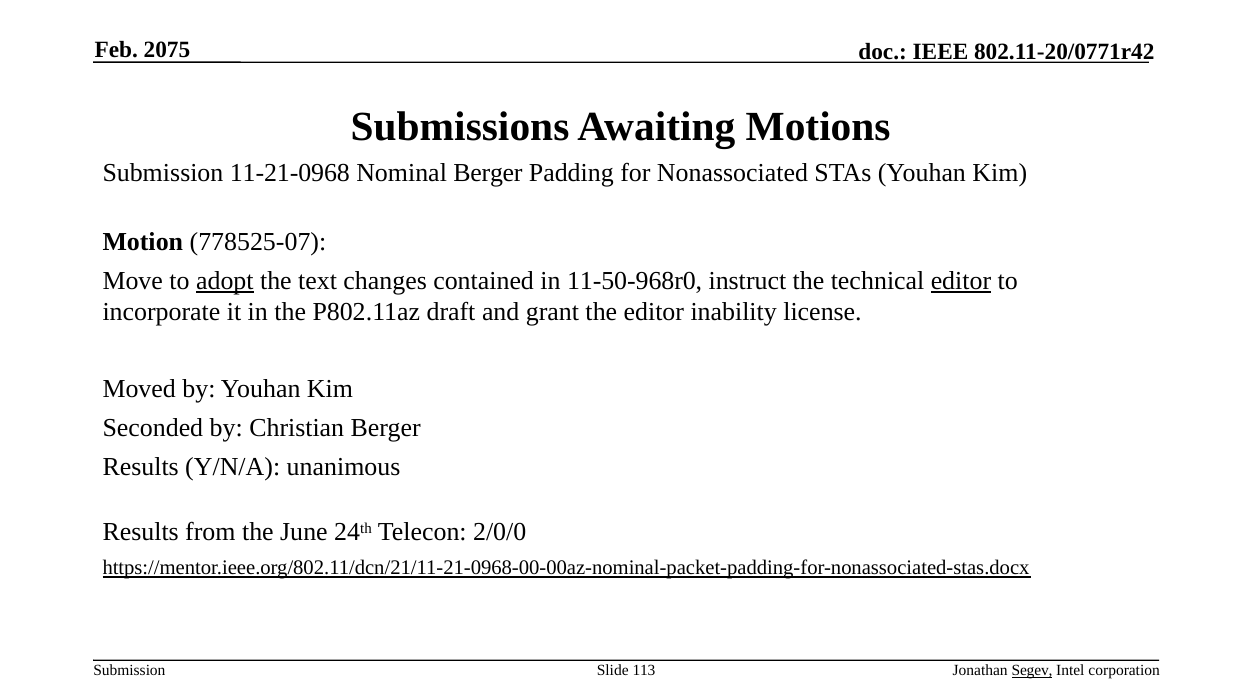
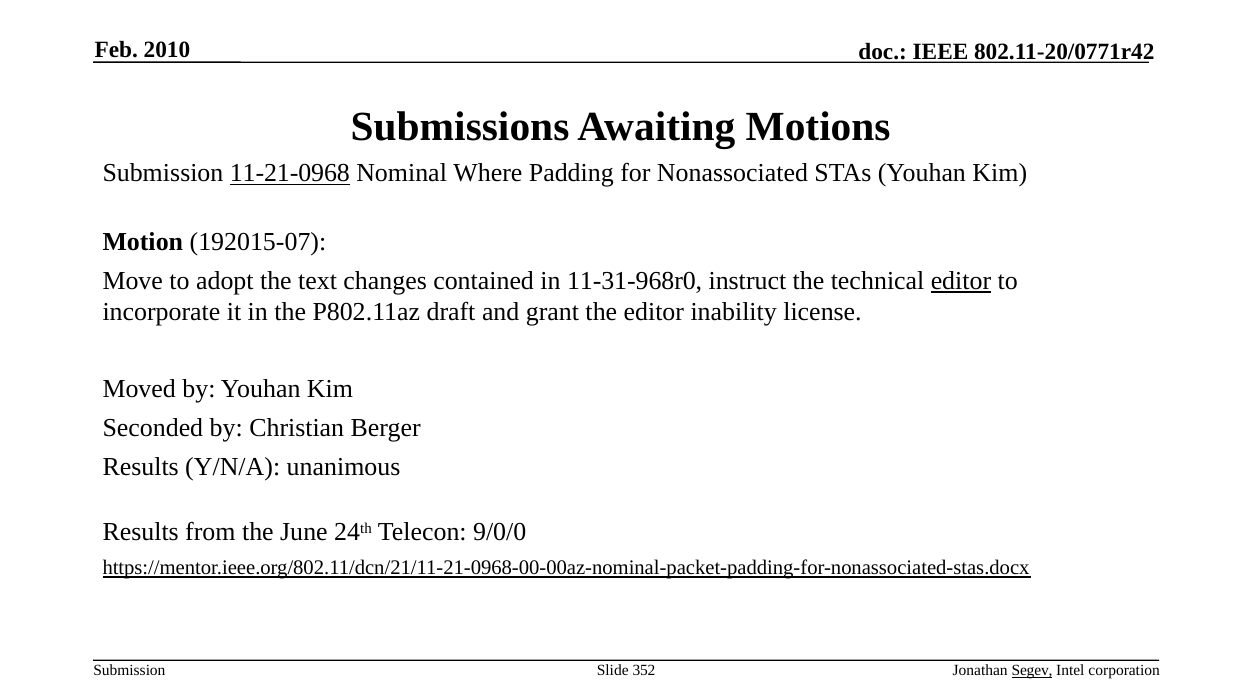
2075: 2075 -> 2010
11-21-0968 underline: none -> present
Nominal Berger: Berger -> Where
778525-07: 778525-07 -> 192015-07
adopt underline: present -> none
11-50-968r0: 11-50-968r0 -> 11-31-968r0
2/0/0: 2/0/0 -> 9/0/0
113: 113 -> 352
